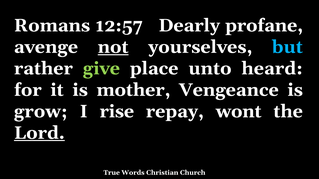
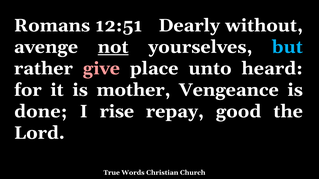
12:57: 12:57 -> 12:51
profane: profane -> without
give colour: light green -> pink
grow: grow -> done
wont: wont -> good
Lord underline: present -> none
